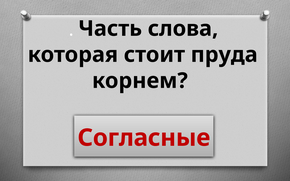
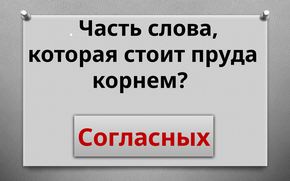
Согласные: Согласные -> Согласных
